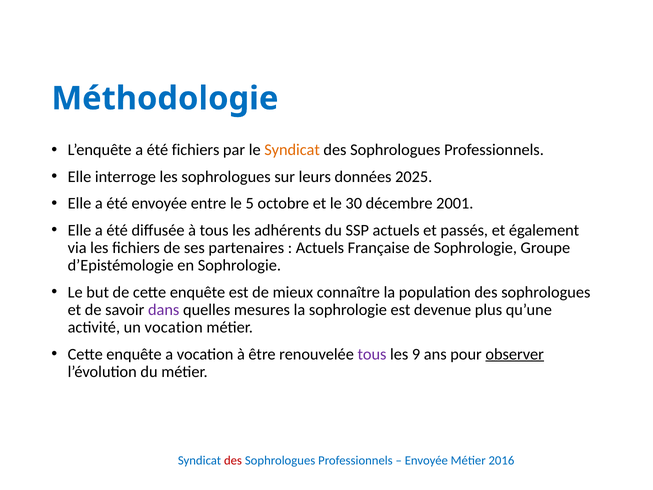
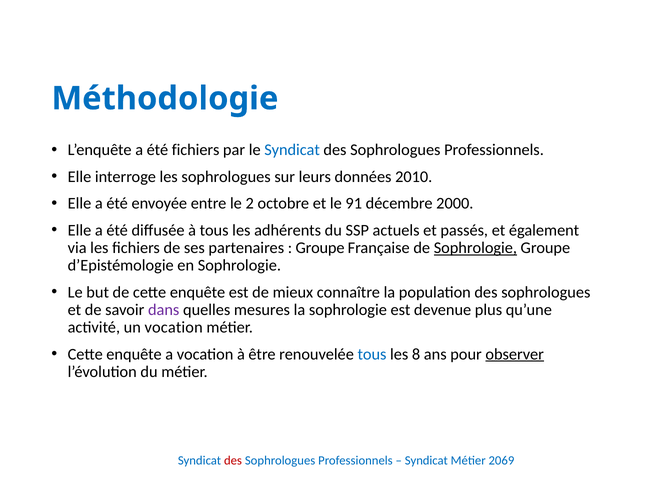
Syndicat at (292, 150) colour: orange -> blue
2025: 2025 -> 2010
5: 5 -> 2
30: 30 -> 91
2001: 2001 -> 2000
Actuels at (320, 248): Actuels -> Groupe
Sophrologie at (475, 248) underline: none -> present
tous at (372, 354) colour: purple -> blue
9: 9 -> 8
Envoyée at (426, 460): Envoyée -> Syndicat
2016: 2016 -> 2069
